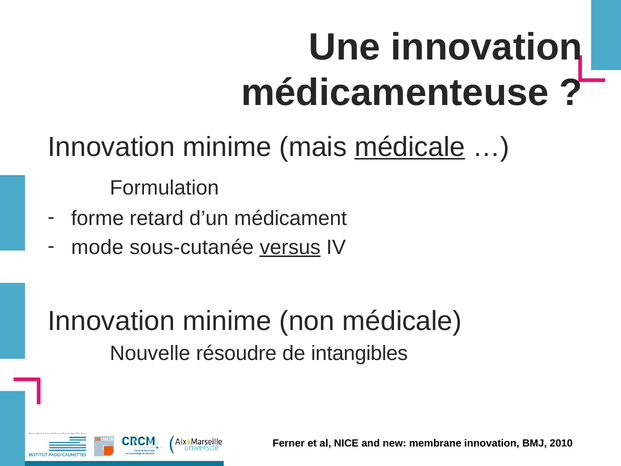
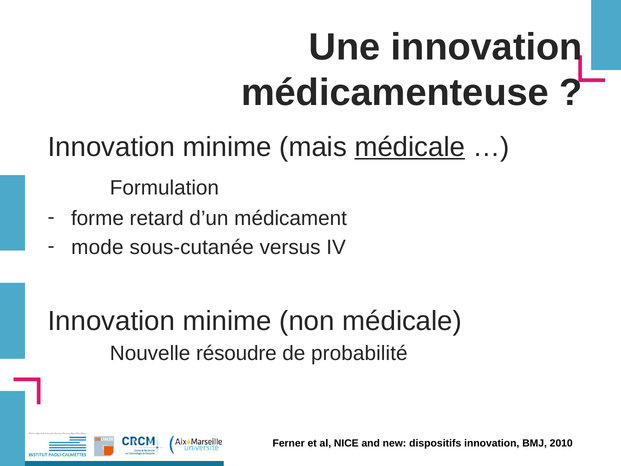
versus underline: present -> none
intangibles: intangibles -> probabilité
membrane: membrane -> dispositifs
